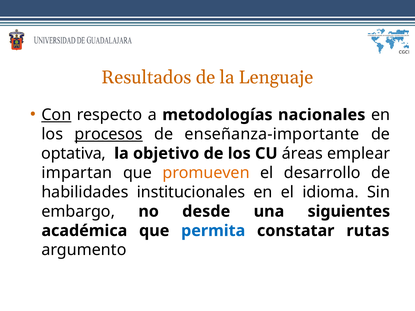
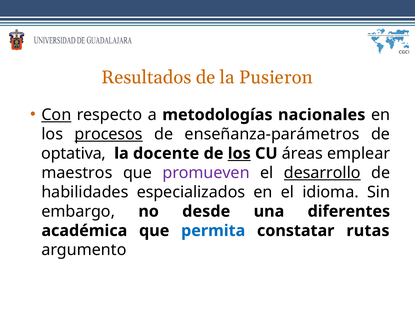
Lenguaje: Lenguaje -> Pusieron
enseñanza-importante: enseñanza-importante -> enseñanza-parámetros
objetivo: objetivo -> docente
los at (239, 154) underline: none -> present
impartan: impartan -> maestros
promueven colour: orange -> purple
desarrollo underline: none -> present
institucionales: institucionales -> especializados
siguientes: siguientes -> diferentes
